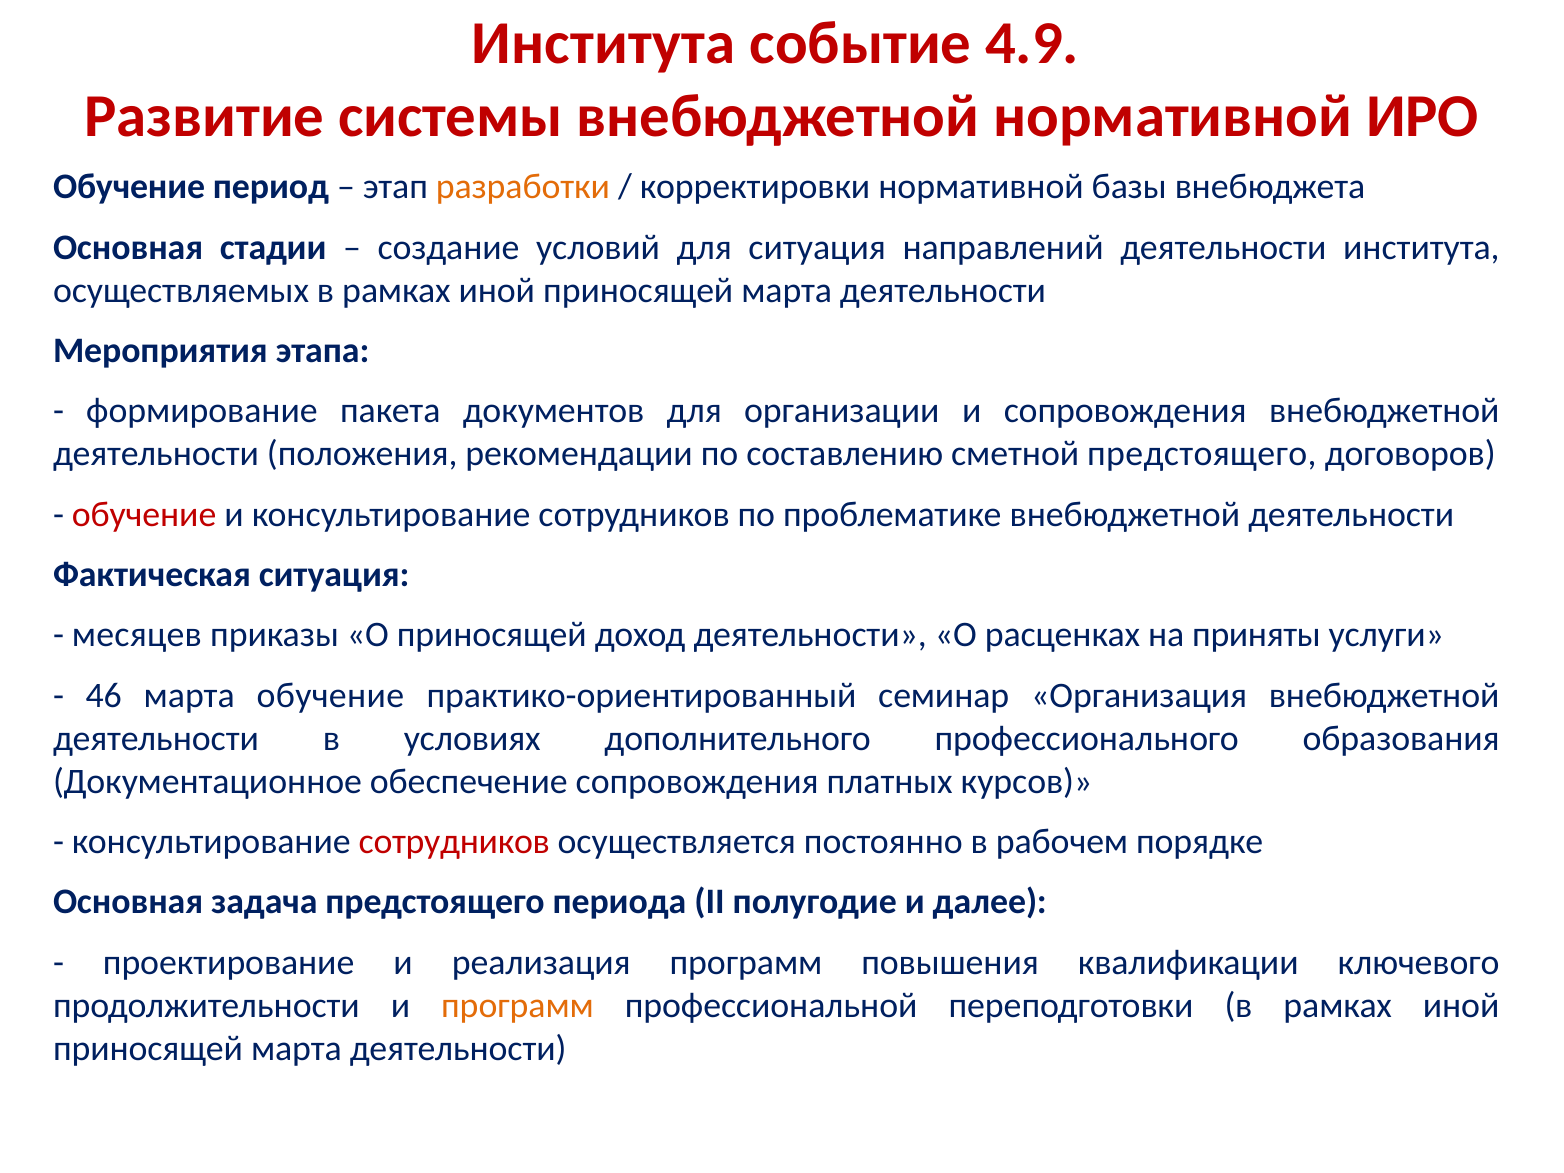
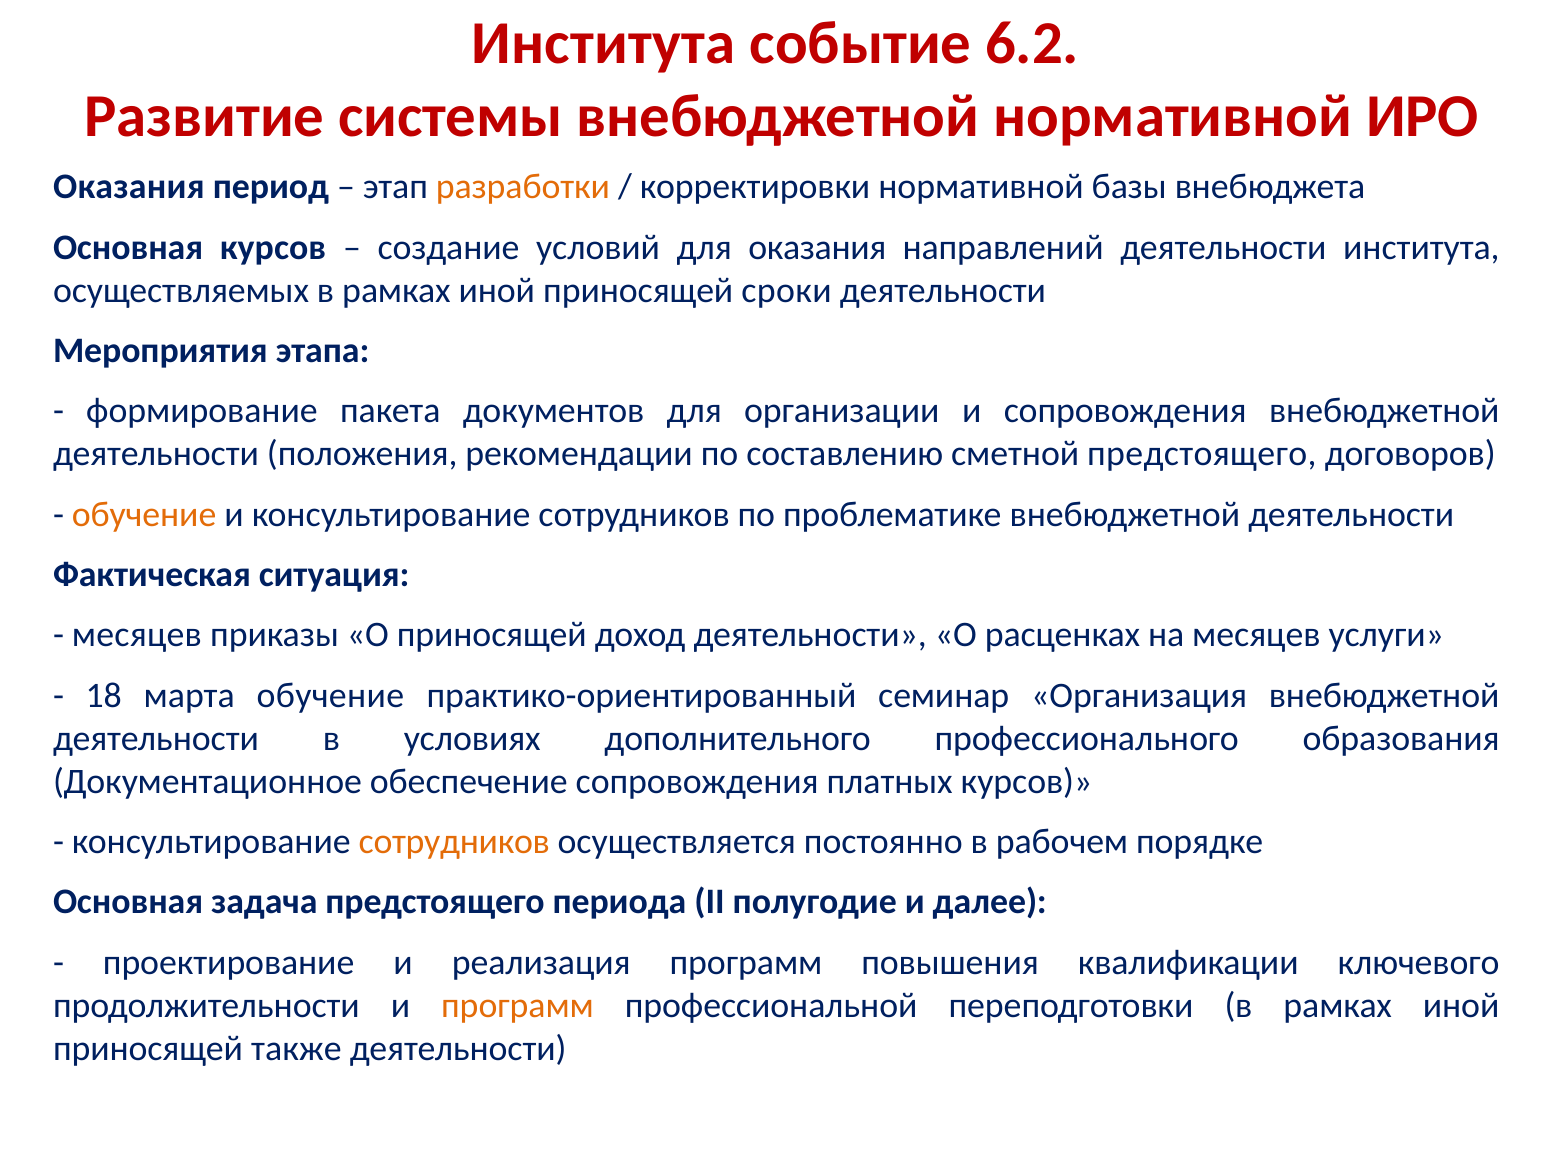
4.9: 4.9 -> 6.2
Обучение at (129, 187): Обучение -> Оказания
Основная стадии: стадии -> курсов
для ситуация: ситуация -> оказания
марта at (787, 290): марта -> сроки
обучение at (144, 514) colour: red -> orange
на приняты: приняты -> месяцев
46: 46 -> 18
сотрудников at (454, 842) colour: red -> orange
марта at (296, 1048): марта -> также
